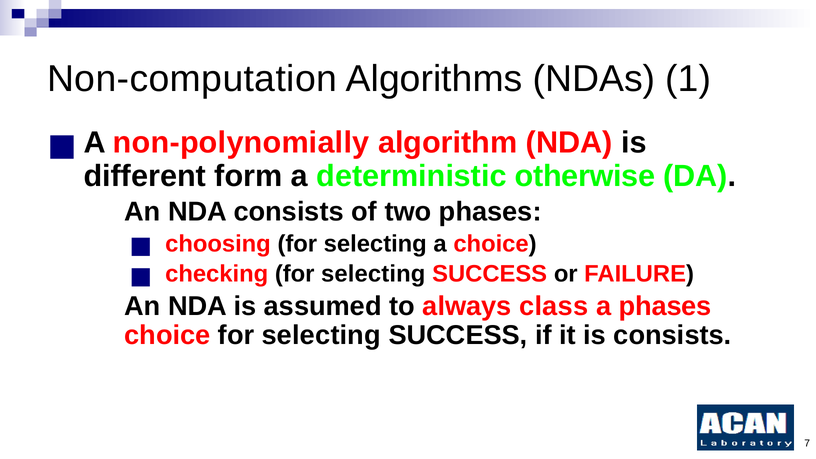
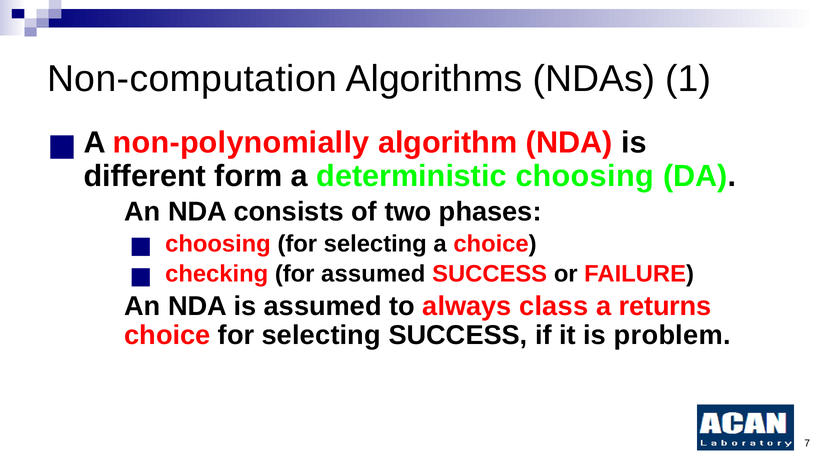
deterministic otherwise: otherwise -> choosing
checking for selecting: selecting -> assumed
a phases: phases -> returns
is consists: consists -> problem
